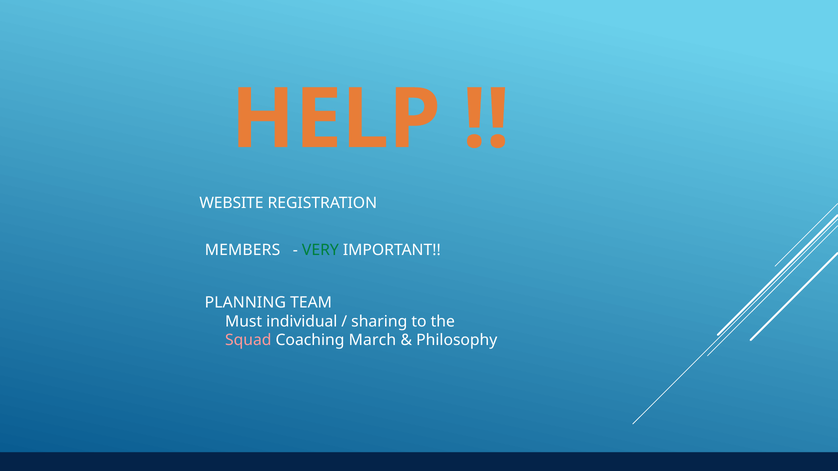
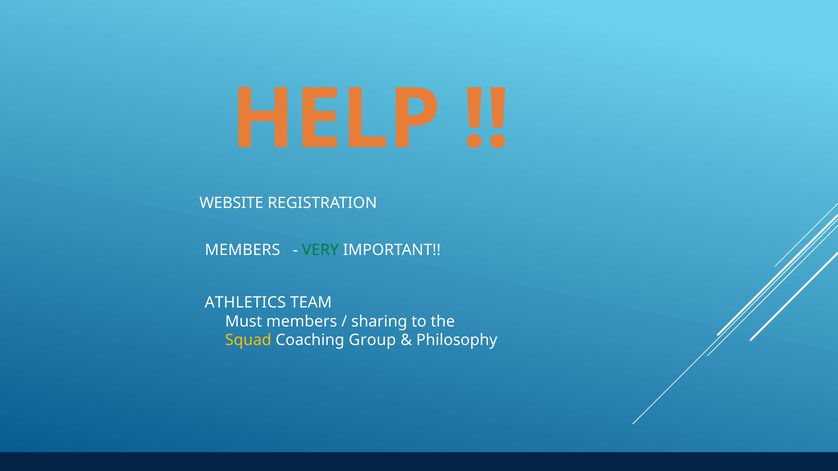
PLANNING: PLANNING -> ATHLETICS
Must individual: individual -> members
Squad colour: pink -> yellow
March: March -> Group
